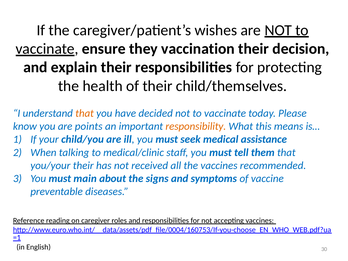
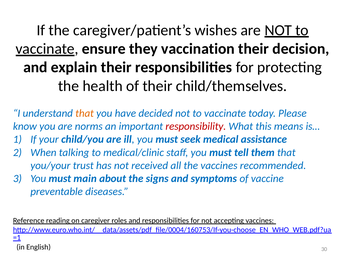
points: points -> norms
responsibility colour: orange -> red
you/your their: their -> trust
